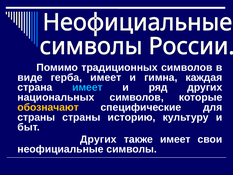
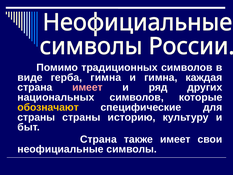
герба имеет: имеет -> гимна
имеет at (87, 87) colour: light blue -> pink
Других at (98, 139): Других -> Страна
